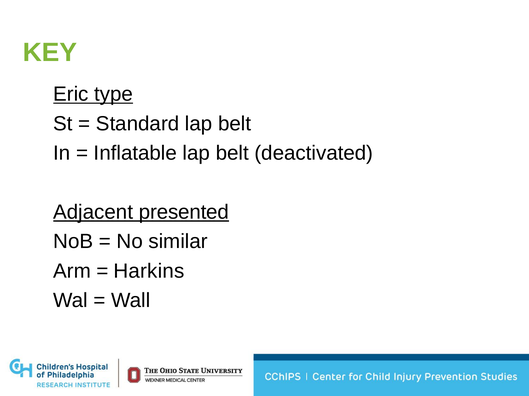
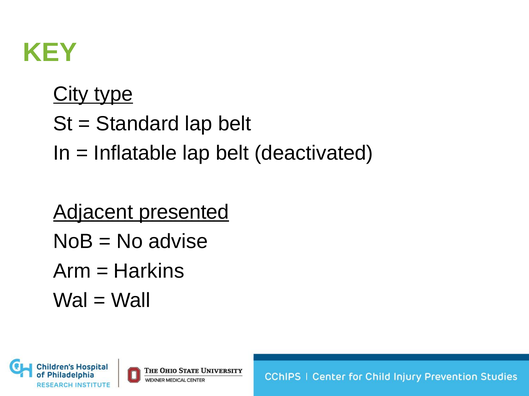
Eric: Eric -> City
similar: similar -> advise
